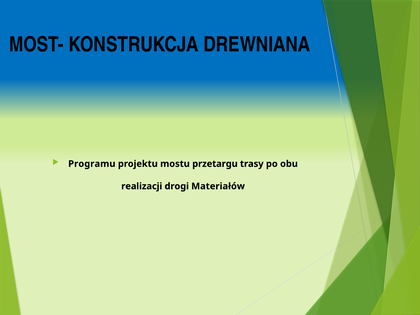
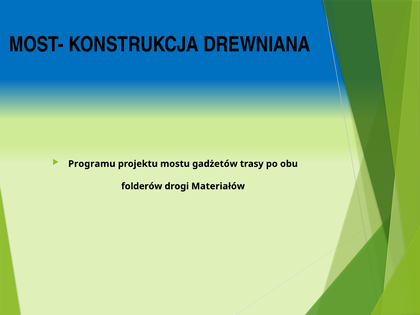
przetargu: przetargu -> gadżetów
realizacji: realizacji -> folderów
